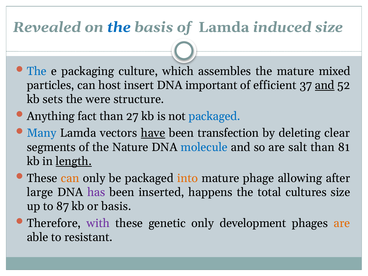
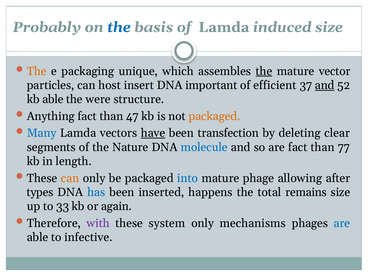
Revealed: Revealed -> Probably
The at (37, 71) colour: blue -> orange
culture: culture -> unique
the at (264, 71) underline: none -> present
mixed: mixed -> vector
kb sets: sets -> able
27: 27 -> 47
packaged at (214, 116) colour: blue -> orange
are salt: salt -> fact
81: 81 -> 77
length underline: present -> none
into colour: orange -> blue
large: large -> types
has colour: purple -> blue
cultures: cultures -> remains
87: 87 -> 33
or basis: basis -> again
genetic: genetic -> system
development: development -> mechanisms
are at (342, 223) colour: orange -> blue
resistant: resistant -> infective
